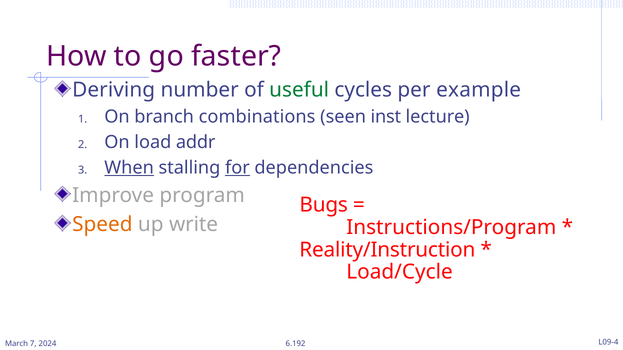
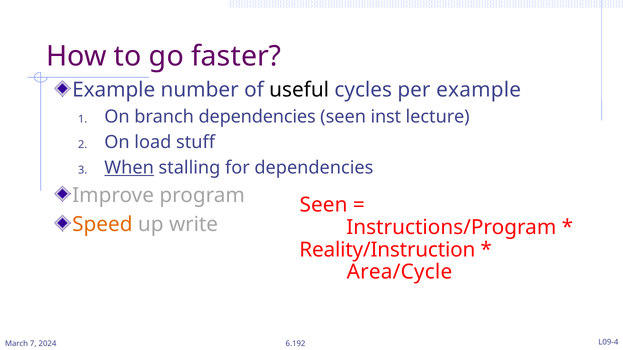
Deriving at (114, 90): Deriving -> Example
useful colour: green -> black
branch combinations: combinations -> dependencies
addr: addr -> stuff
for underline: present -> none
Bugs at (324, 205): Bugs -> Seen
Load/Cycle: Load/Cycle -> Area/Cycle
